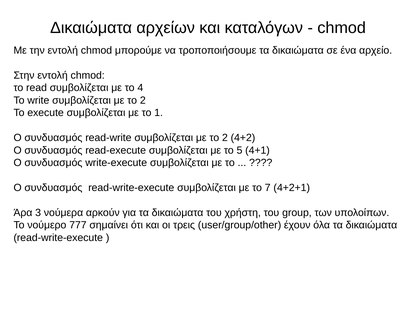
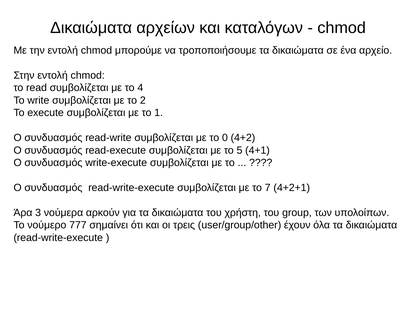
2 at (225, 138): 2 -> 0
